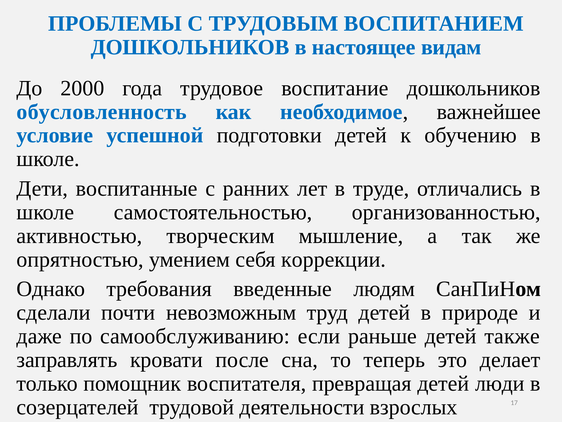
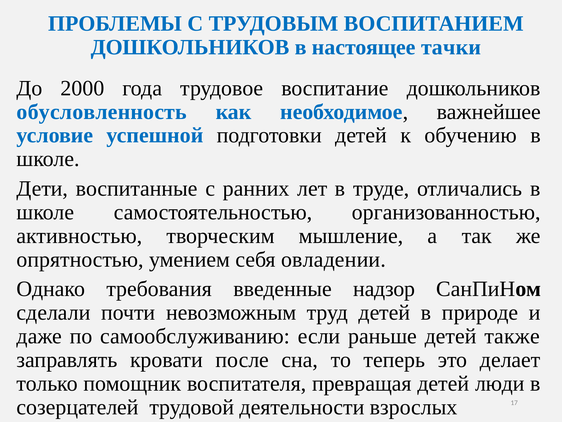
видам: видам -> тачки
коррекции: коррекции -> овладении
людям: людям -> надзор
